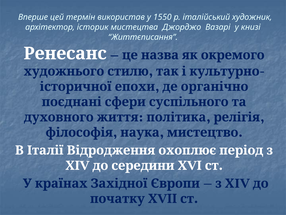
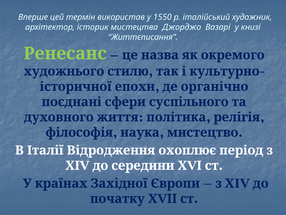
Ренесанс colour: white -> light green
